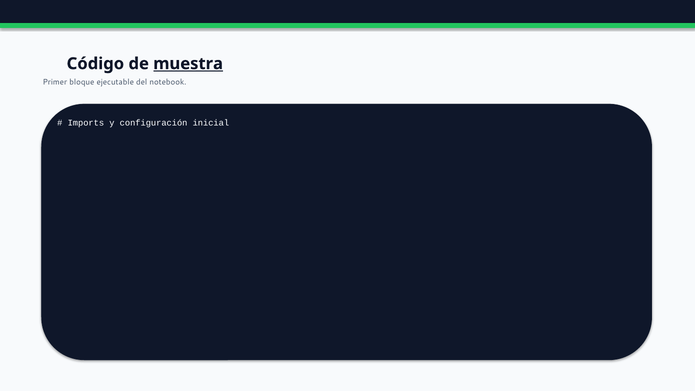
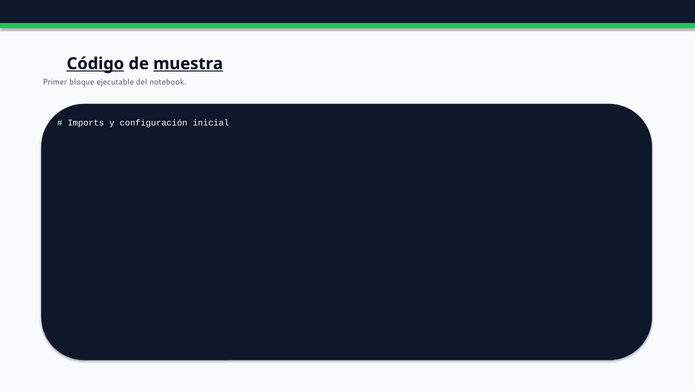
Código underline: none -> present
